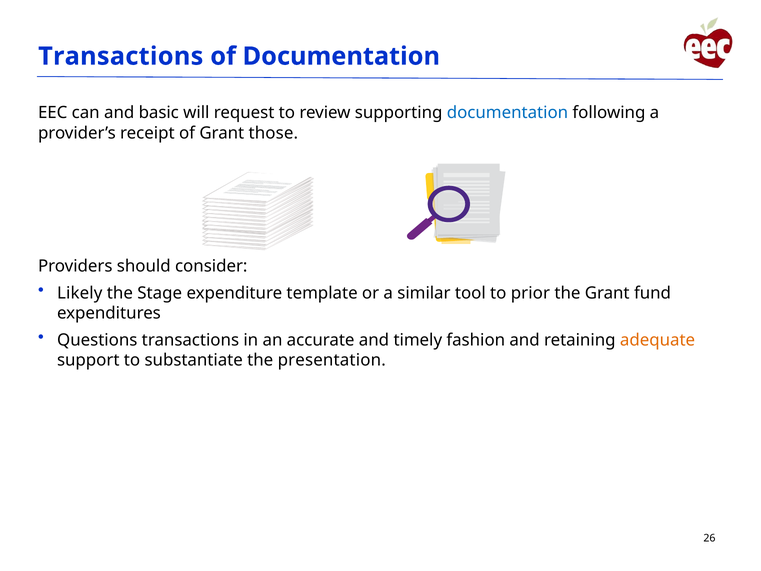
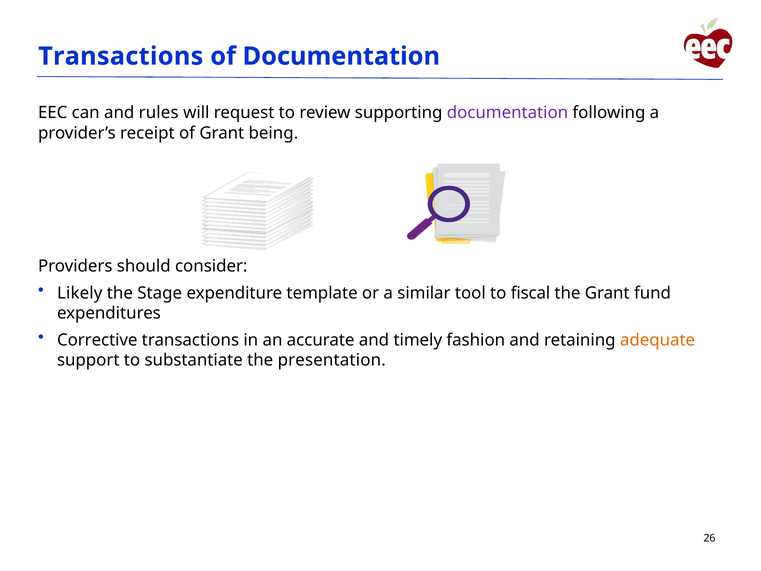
basic: basic -> rules
documentation at (507, 113) colour: blue -> purple
those: those -> being
prior: prior -> fiscal
Questions: Questions -> Corrective
